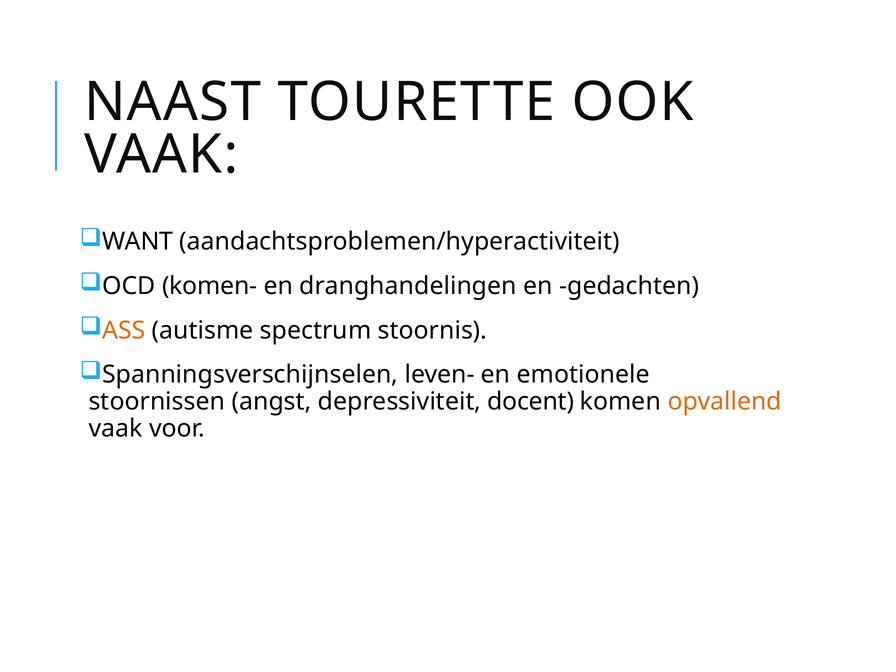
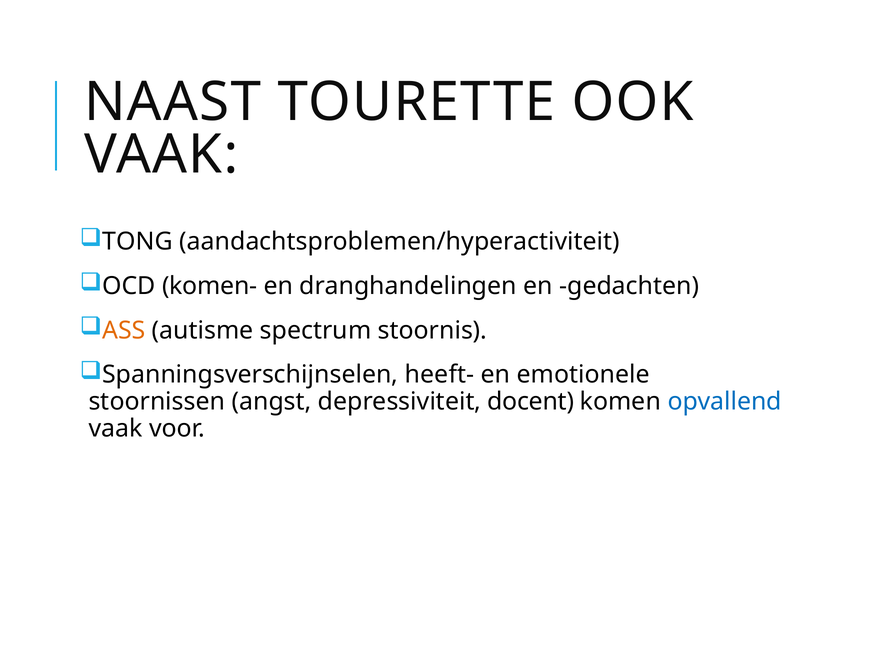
WANT: WANT -> TONG
leven-: leven- -> heeft-
opvallend colour: orange -> blue
